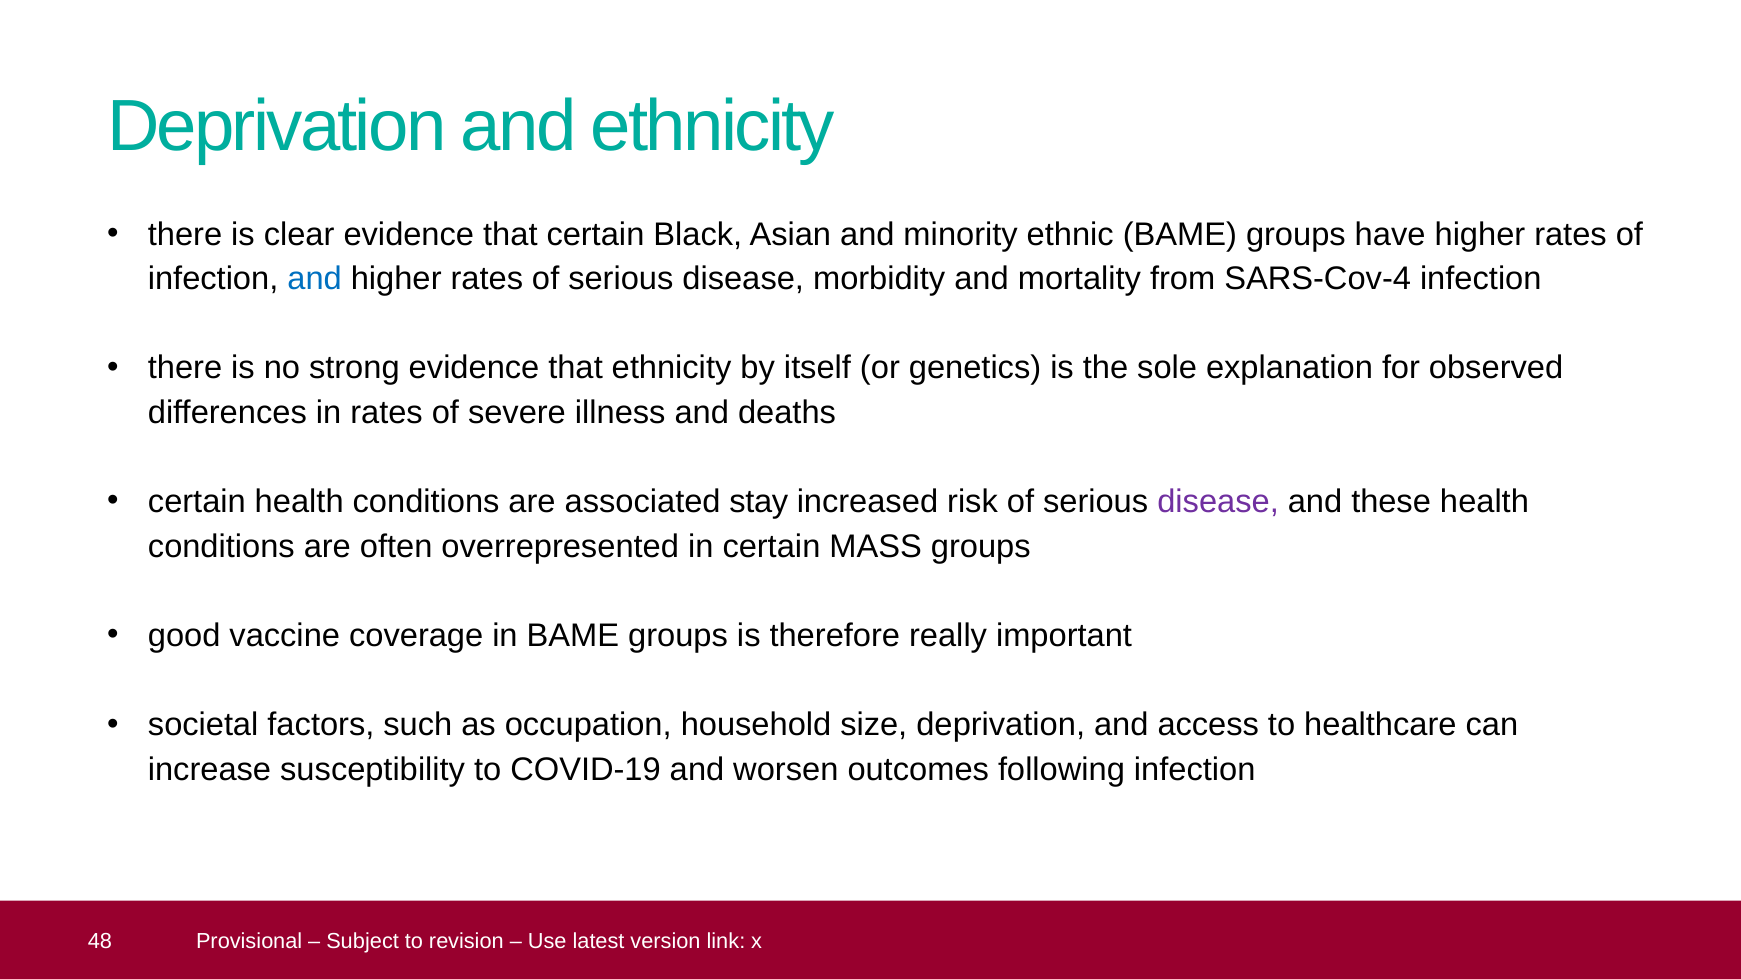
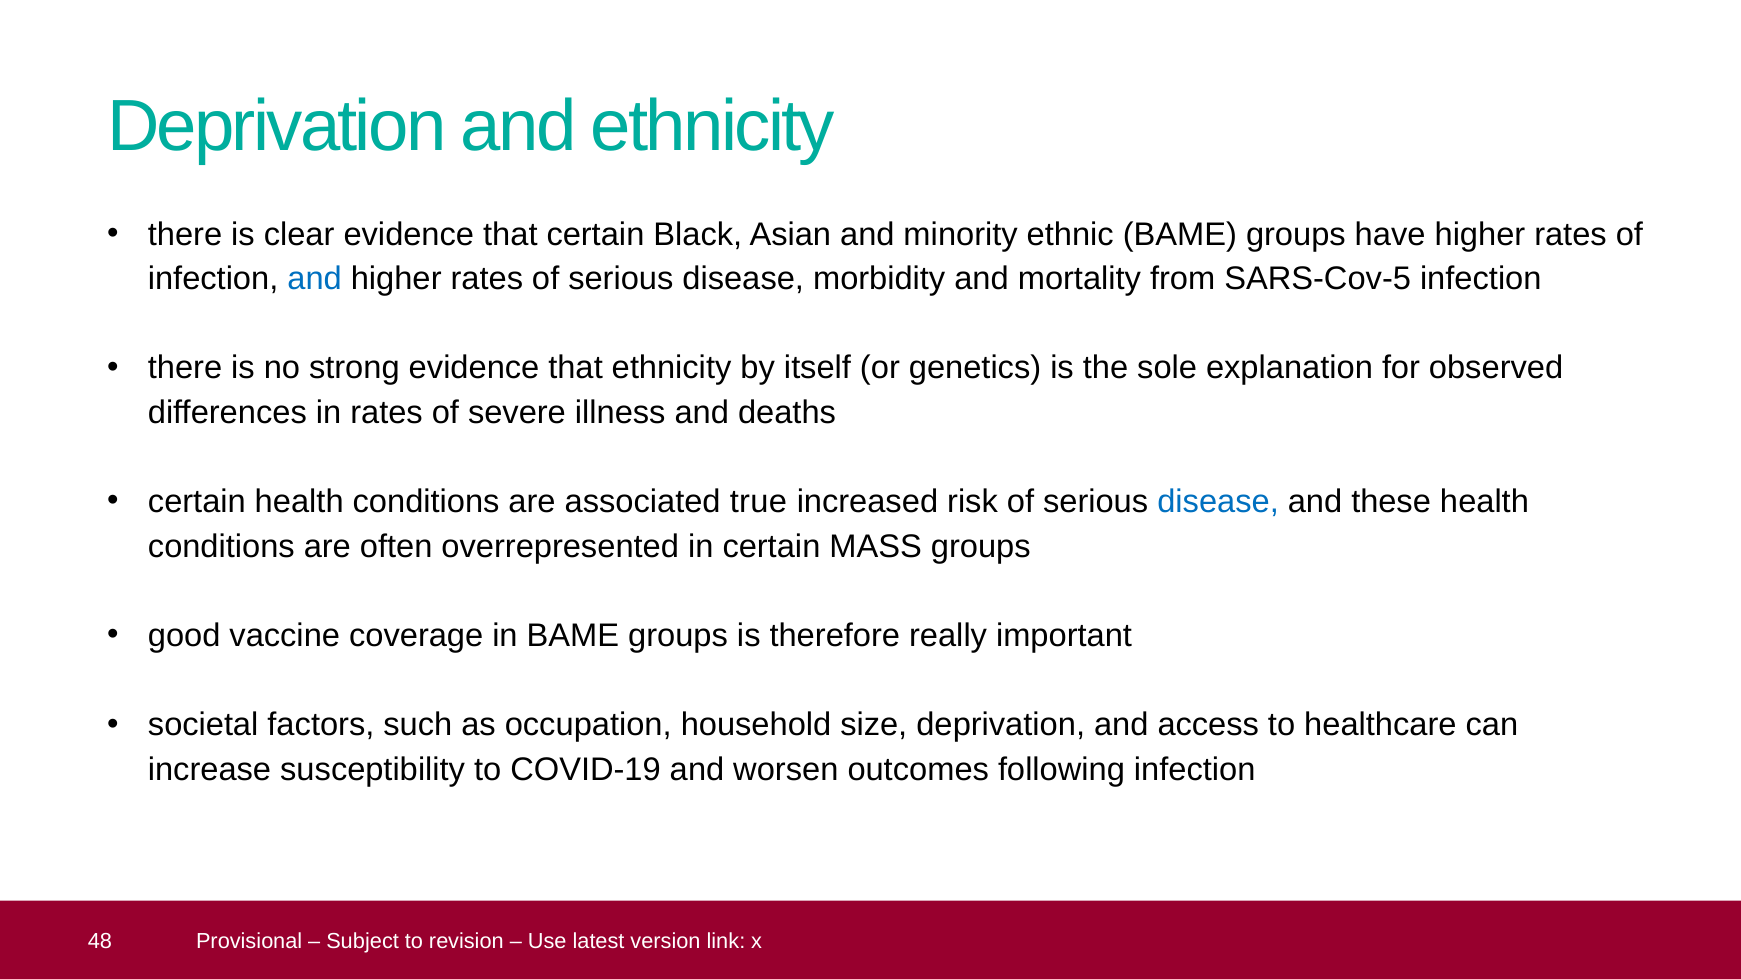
SARS-Cov-4: SARS-Cov-4 -> SARS-Cov-5
stay: stay -> true
disease at (1218, 502) colour: purple -> blue
